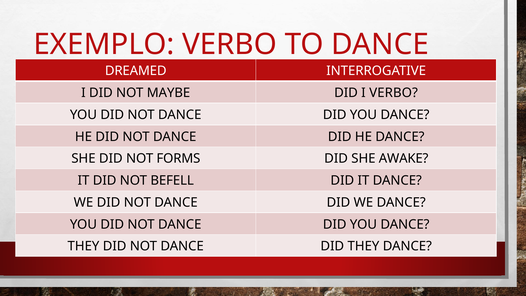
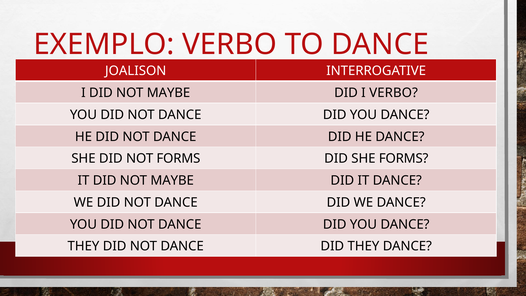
DREAMED: DREAMED -> JOALISON
SHE AWAKE: AWAKE -> FORMS
IT DID NOT BEFELL: BEFELL -> MAYBE
